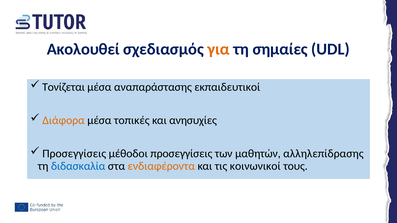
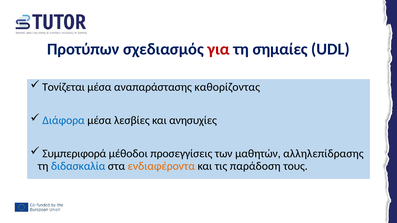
Ακολουθεί: Ακολουθεί -> Προτύπων
για colour: orange -> red
εκπαιδευτικοί: εκπαιδευτικοί -> καθορίζοντας
Διάφορα colour: orange -> blue
τοπικές: τοπικές -> λεσβίες
Προσεγγίσεις at (74, 154): Προσεγγίσεις -> Συμπεριφορά
κοινωνικοί: κοινωνικοί -> παράδοση
